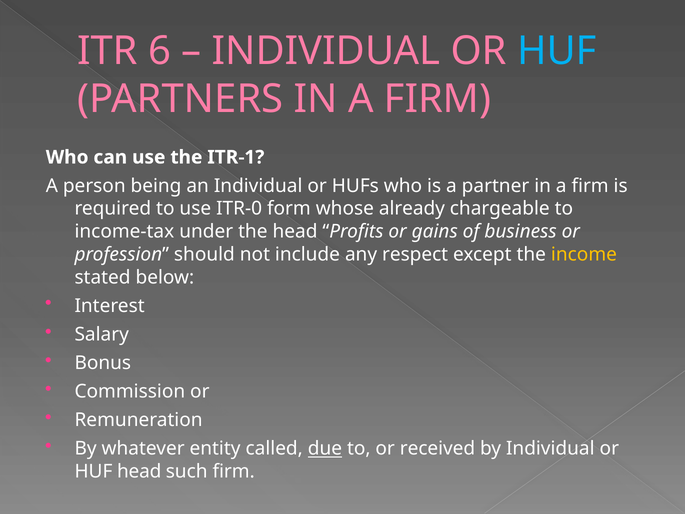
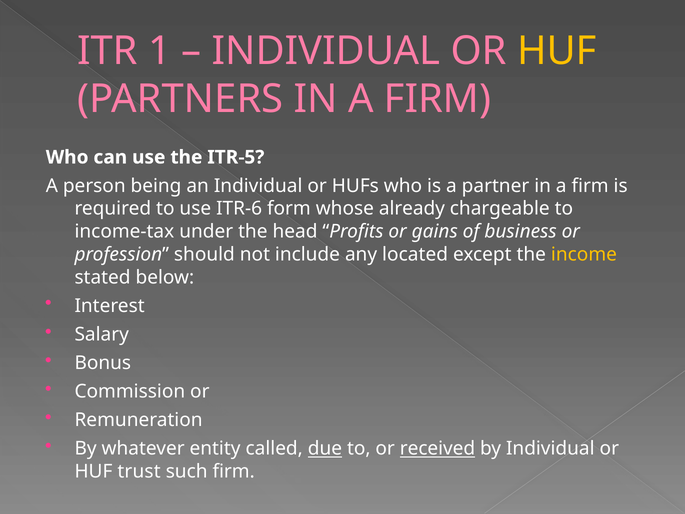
6: 6 -> 1
HUF at (557, 51) colour: light blue -> yellow
ITR-1: ITR-1 -> ITR-5
ITR-0: ITR-0 -> ITR-6
respect: respect -> located
received underline: none -> present
HUF head: head -> trust
